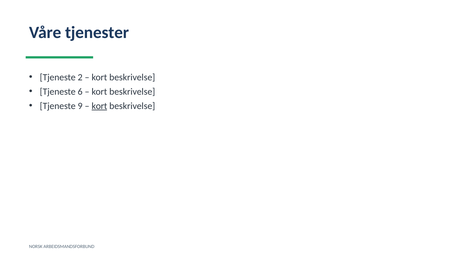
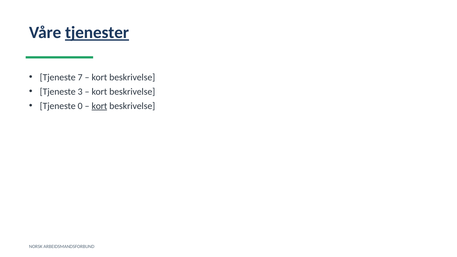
tjenester underline: none -> present
2: 2 -> 7
6: 6 -> 3
9: 9 -> 0
